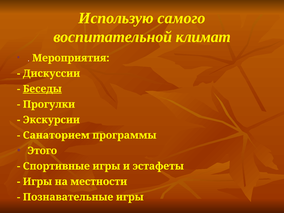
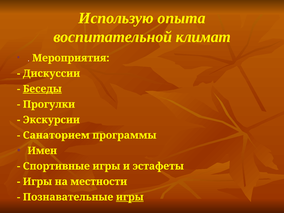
самого: самого -> опыта
Этого: Этого -> Имен
игры at (130, 197) underline: none -> present
